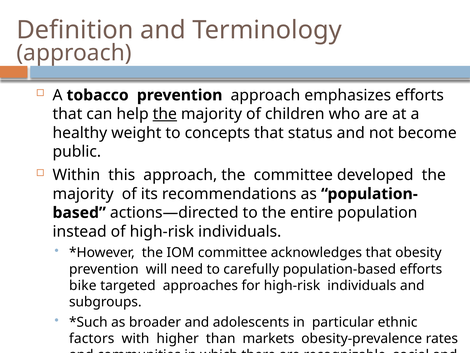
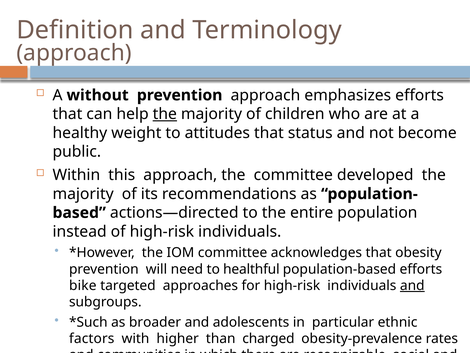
tobacco: tobacco -> without
concepts: concepts -> attitudes
carefully: carefully -> healthful
and at (412, 285) underline: none -> present
markets: markets -> charged
